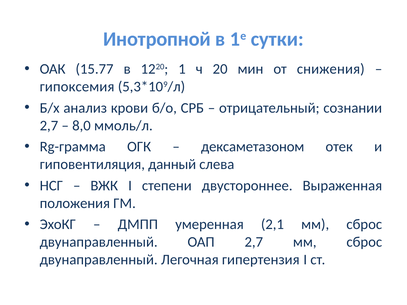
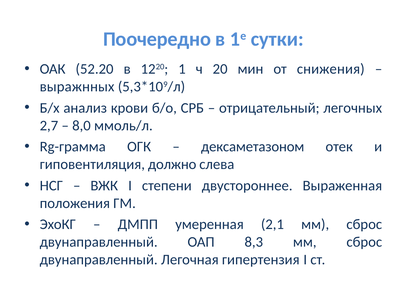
Инотропной: Инотропной -> Поочередно
15.77: 15.77 -> 52.20
гипоксемия: гипоксемия -> выражнных
сознании: сознании -> легочных
данный: данный -> должно
ОАП 2,7: 2,7 -> 8,3
